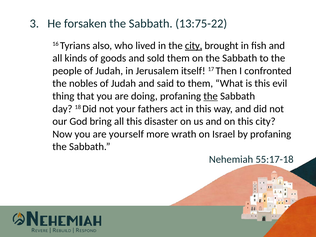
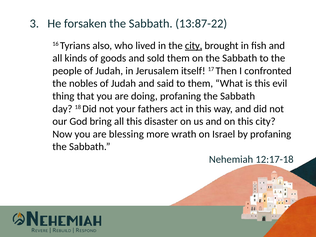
13:75-22: 13:75-22 -> 13:87-22
the at (211, 96) underline: present -> none
yourself: yourself -> blessing
55:17-18: 55:17-18 -> 12:17-18
